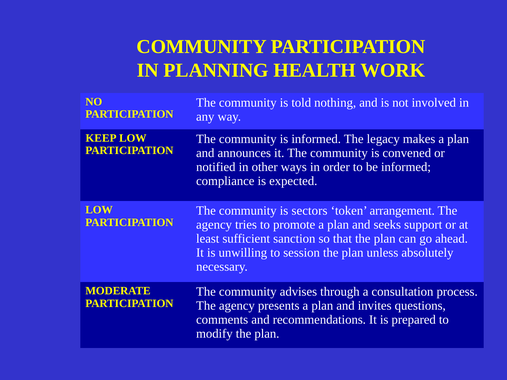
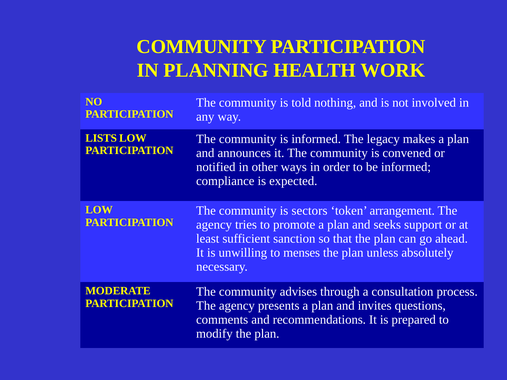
KEEP: KEEP -> LISTS
session: session -> menses
